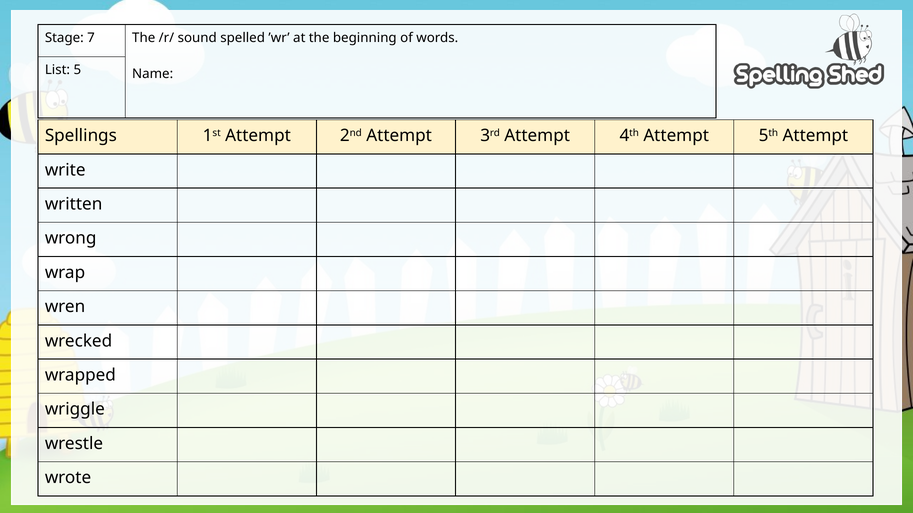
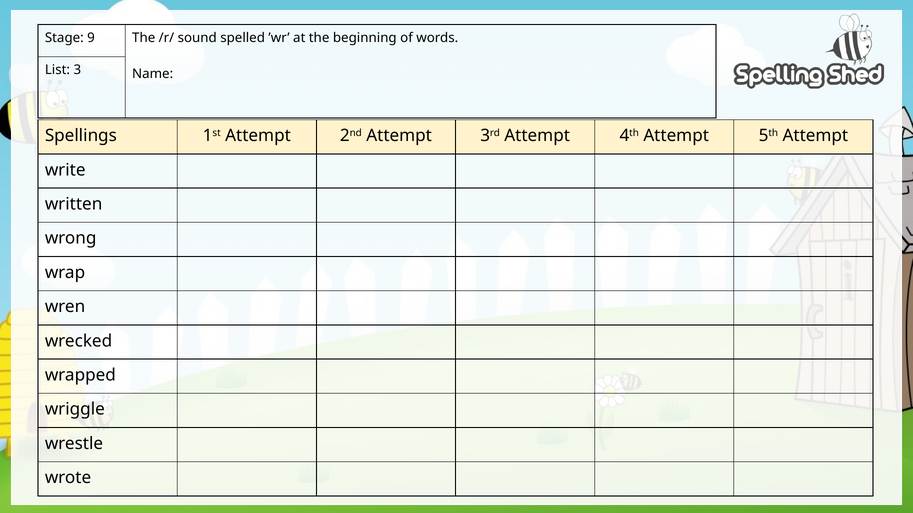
7: 7 -> 9
5: 5 -> 3
